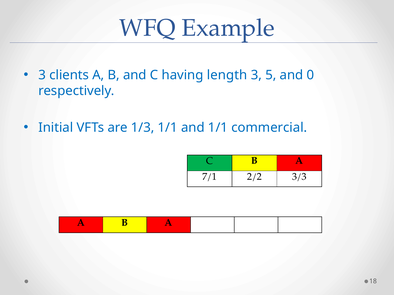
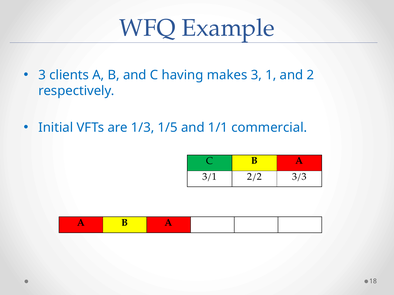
length: length -> makes
5: 5 -> 1
0: 0 -> 2
1/3 1/1: 1/1 -> 1/5
7/1: 7/1 -> 3/1
